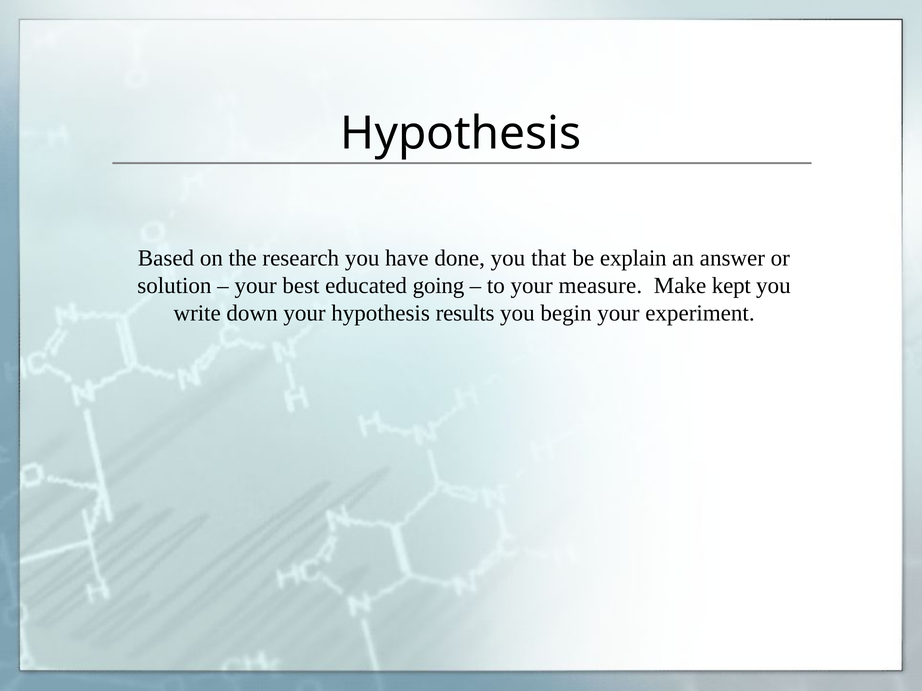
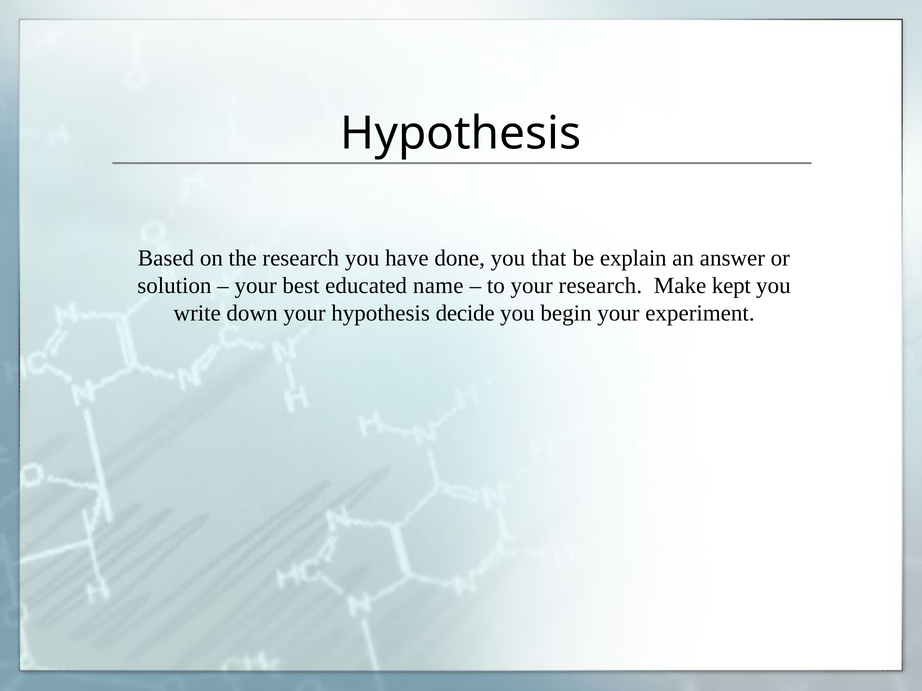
going: going -> name
your measure: measure -> research
results: results -> decide
